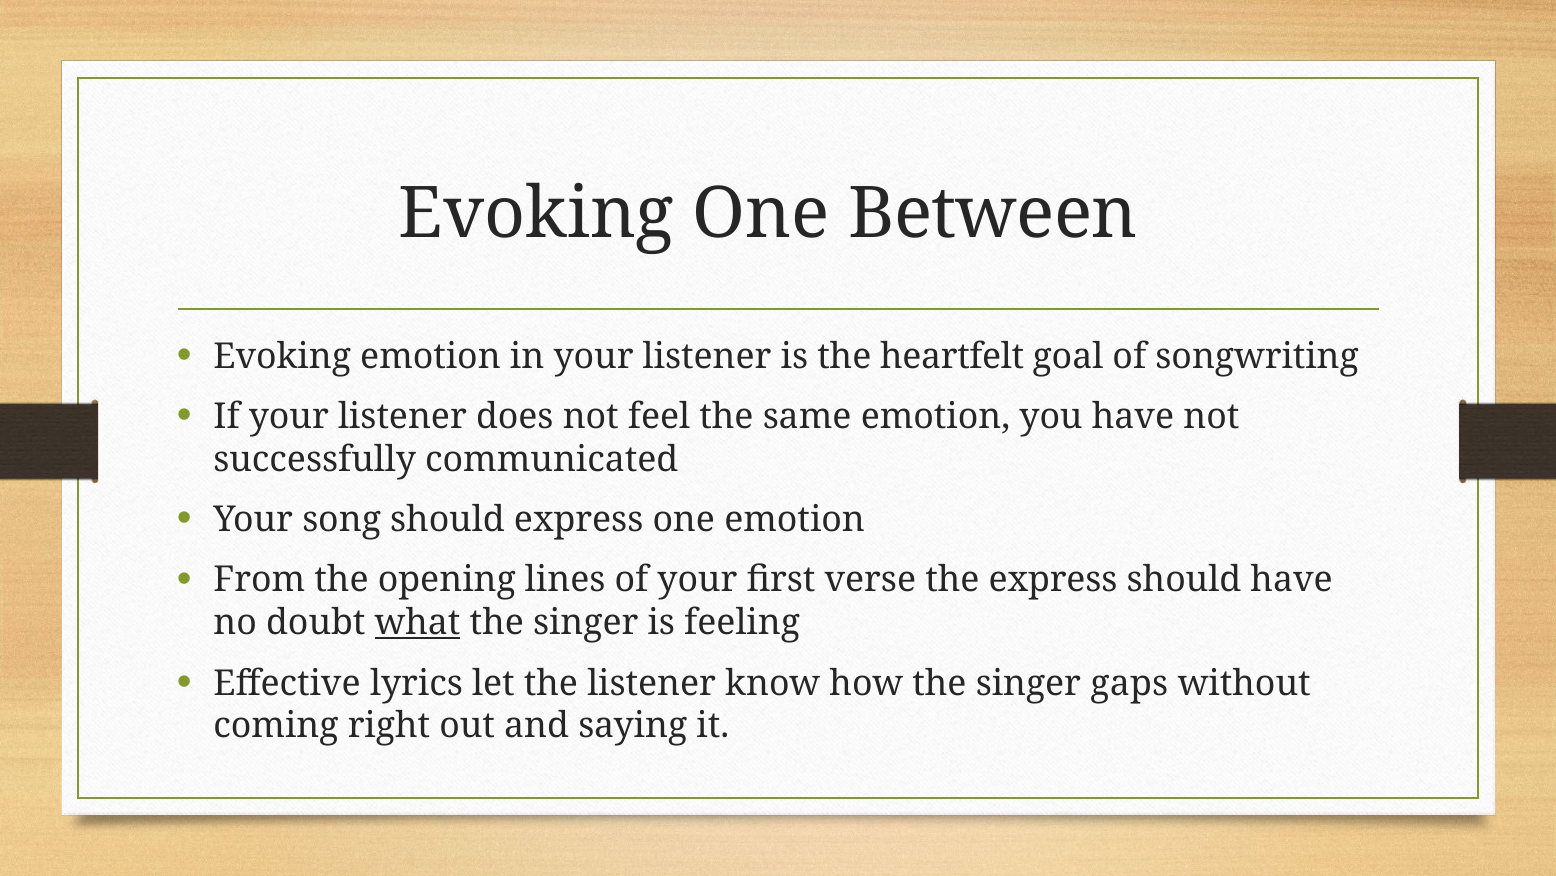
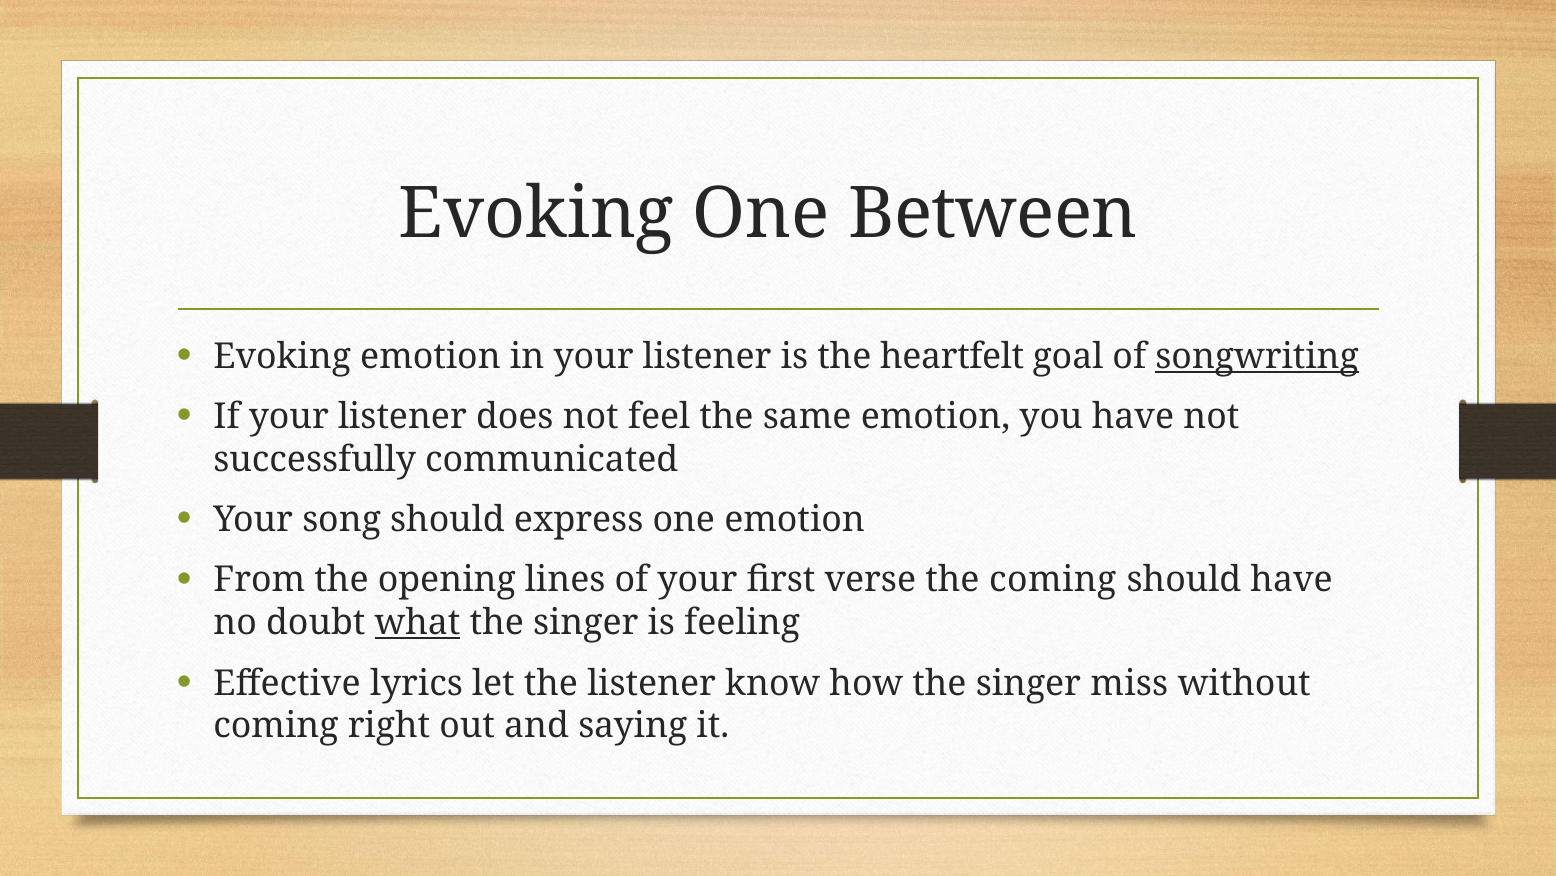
songwriting underline: none -> present
the express: express -> coming
gaps: gaps -> miss
